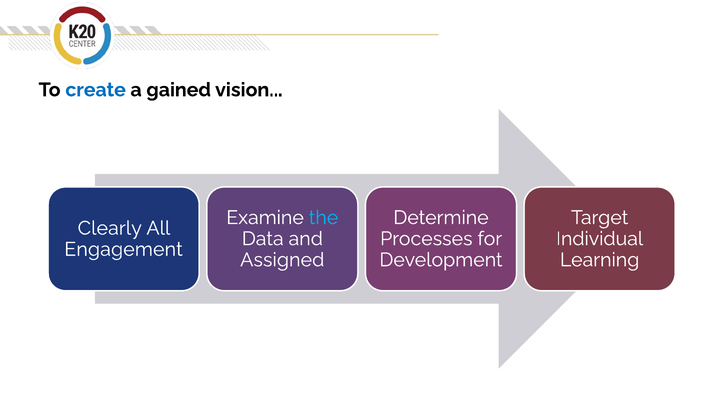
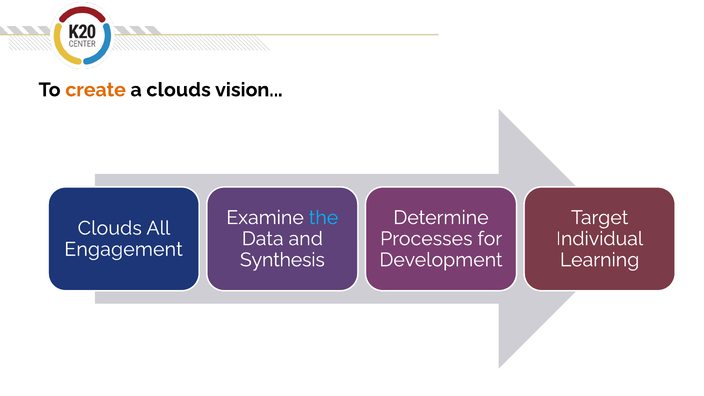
create colour: blue -> orange
a gained: gained -> clouds
Clearly at (110, 228): Clearly -> Clouds
Assigned: Assigned -> Synthesis
